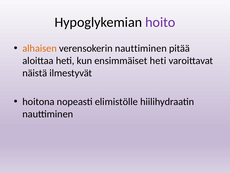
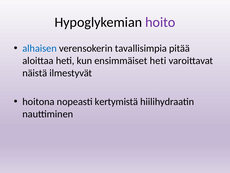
alhaisen colour: orange -> blue
verensokerin nauttiminen: nauttiminen -> tavallisimpia
elimistölle: elimistölle -> kertymistä
